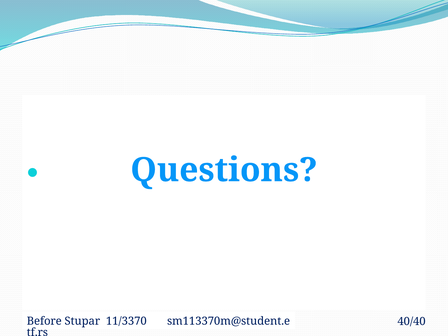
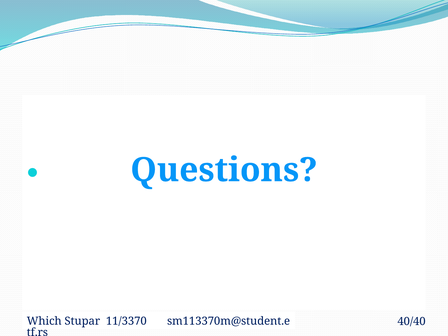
Before: Before -> Which
